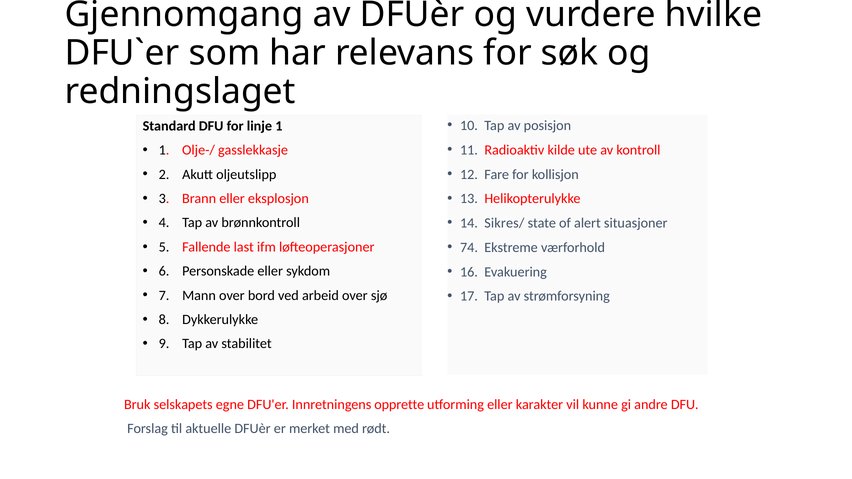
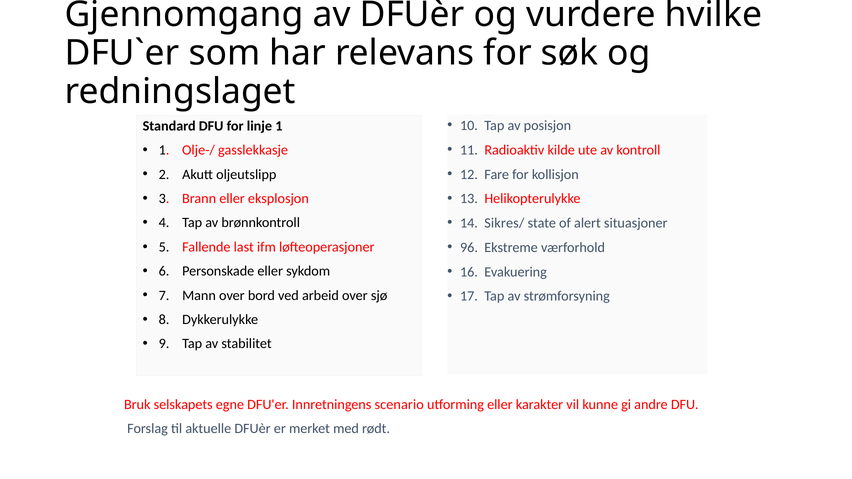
74: 74 -> 96
opprette: opprette -> scenario
